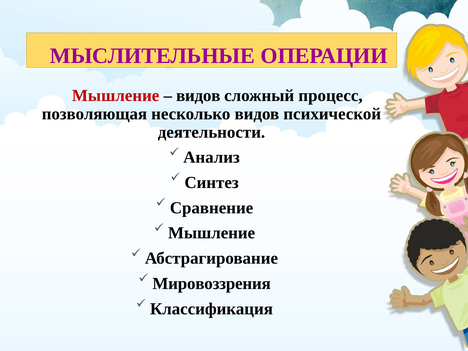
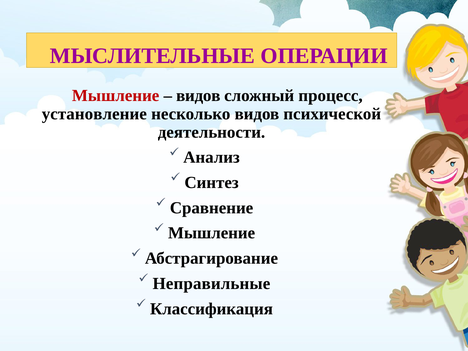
позволяющая: позволяющая -> установление
Мировоззрения: Мировоззрения -> Неправильные
